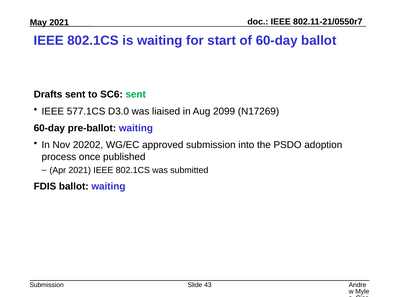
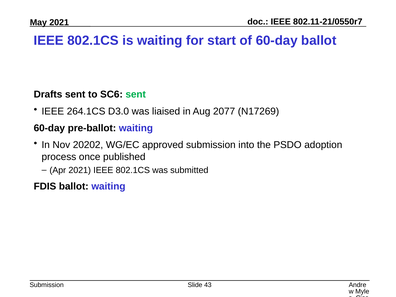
577.1CS: 577.1CS -> 264.1CS
2099: 2099 -> 2077
